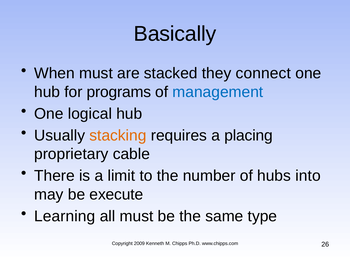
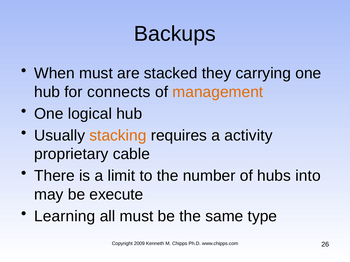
Basically: Basically -> Backups
connect: connect -> carrying
programs: programs -> connects
management colour: blue -> orange
placing: placing -> activity
